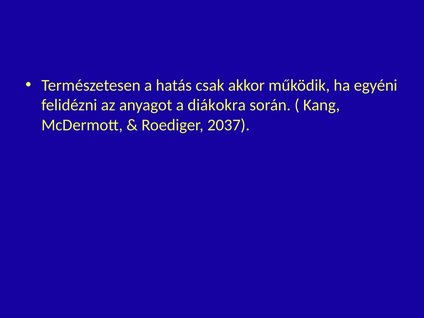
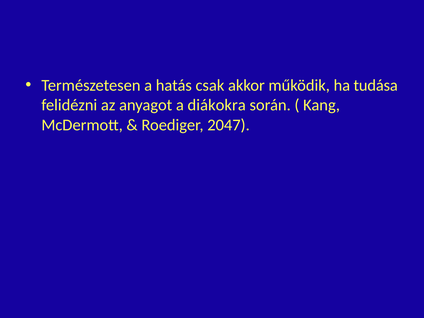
egyéni: egyéni -> tudása
2037: 2037 -> 2047
